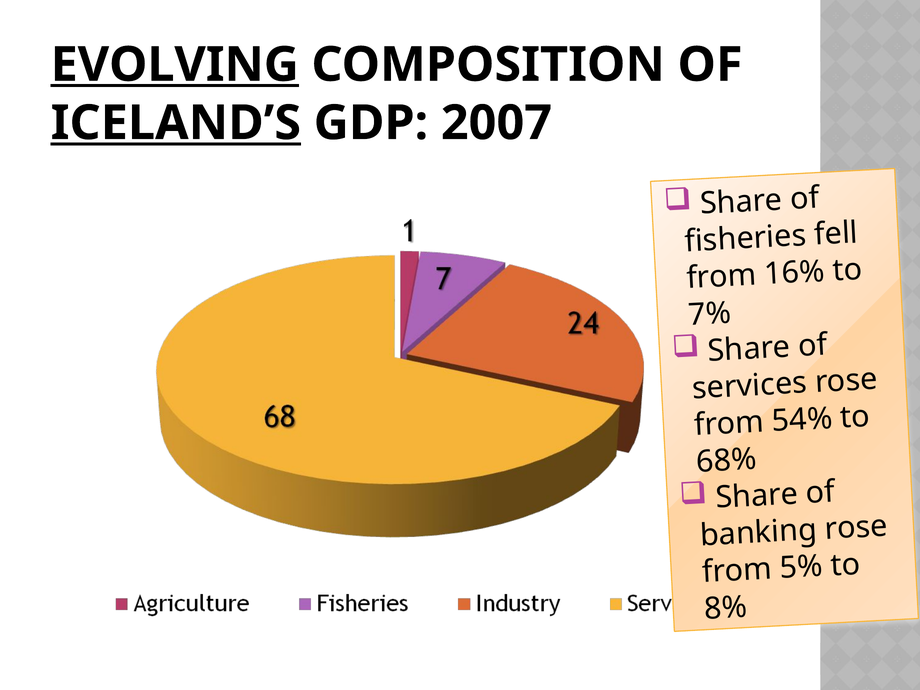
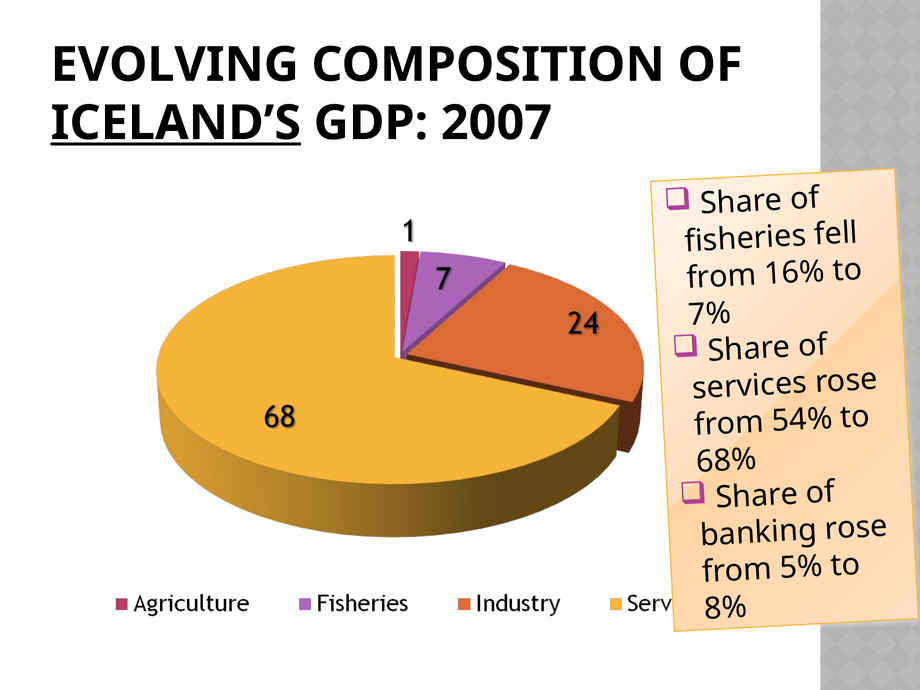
EVOLVING underline: present -> none
